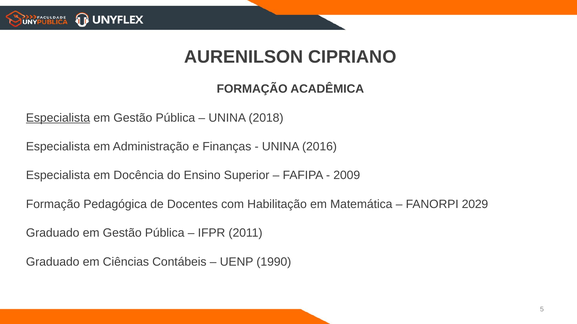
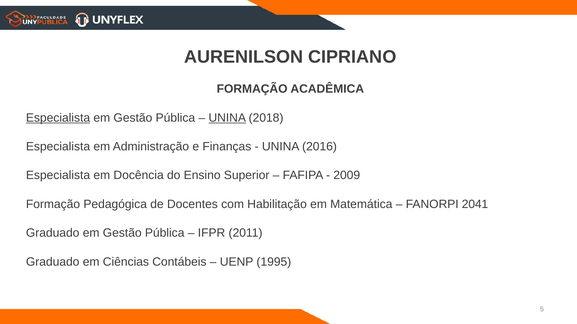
UNINA at (227, 118) underline: none -> present
2029: 2029 -> 2041
1990: 1990 -> 1995
